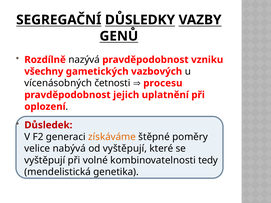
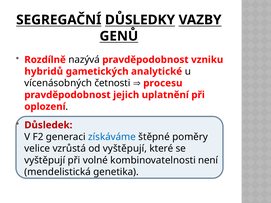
všechny: všechny -> hybridů
vazbových: vazbových -> analytické
získáváme colour: orange -> blue
nabývá: nabývá -> vzrůstá
tedy: tedy -> není
